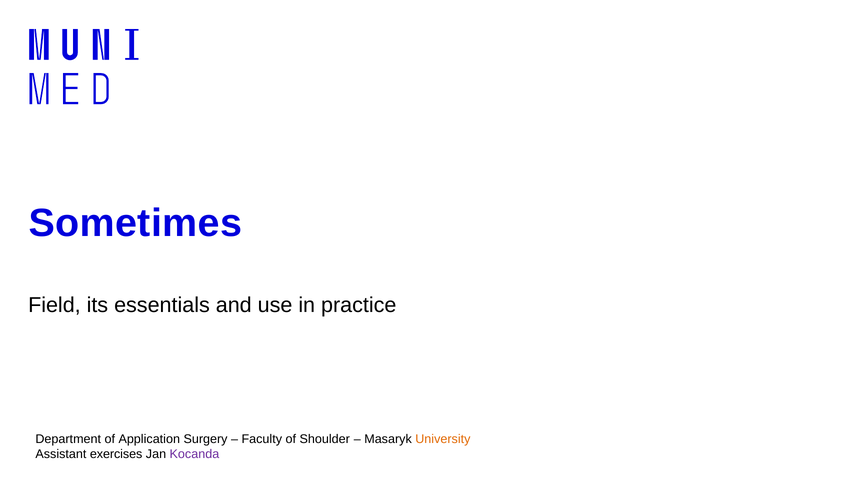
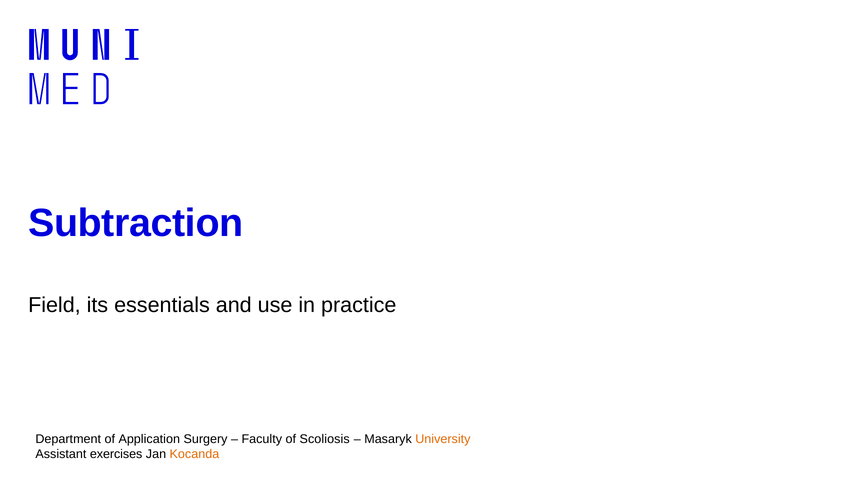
Sometimes: Sometimes -> Subtraction
Shoulder: Shoulder -> Scoliosis
Kocanda colour: purple -> orange
